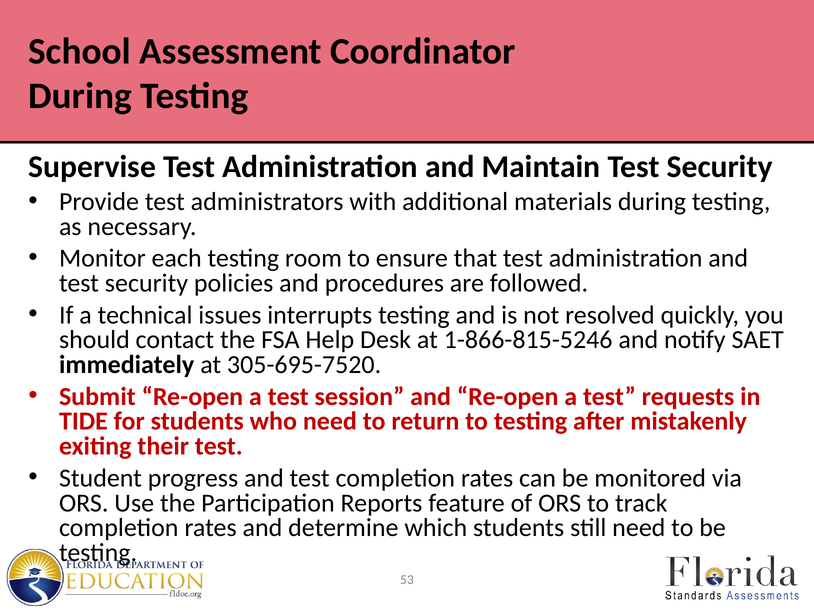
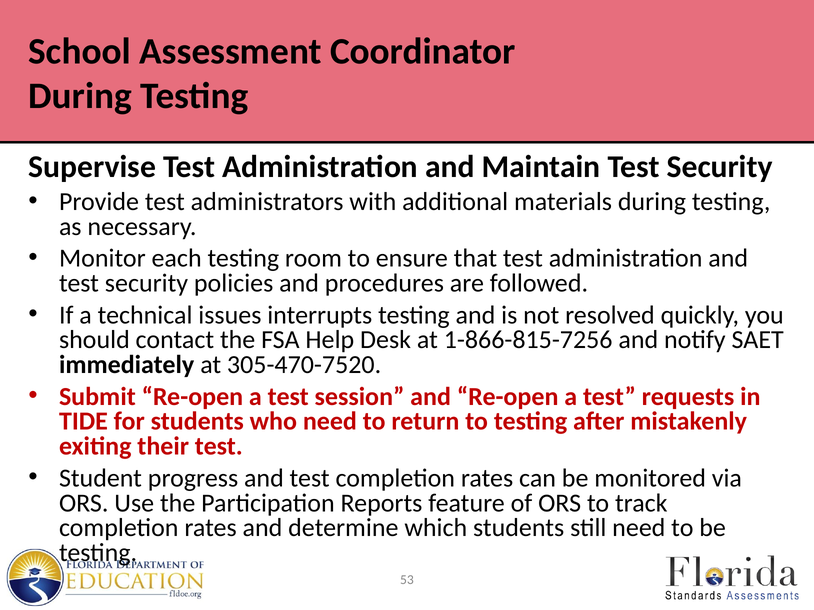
1-866-815-5246: 1-866-815-5246 -> 1-866-815-7256
305-695-7520: 305-695-7520 -> 305-470-7520
